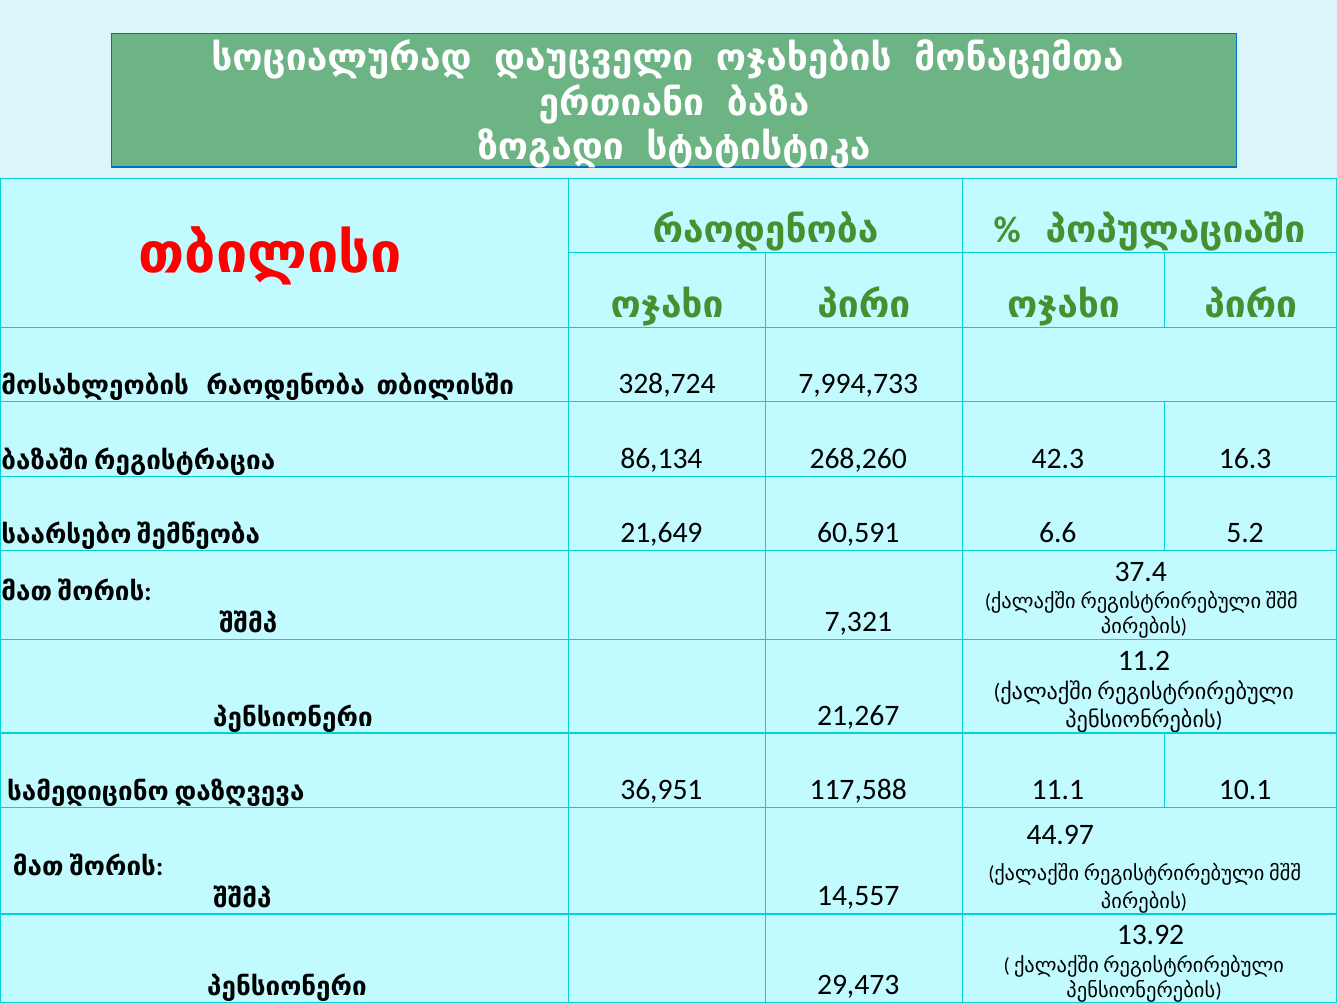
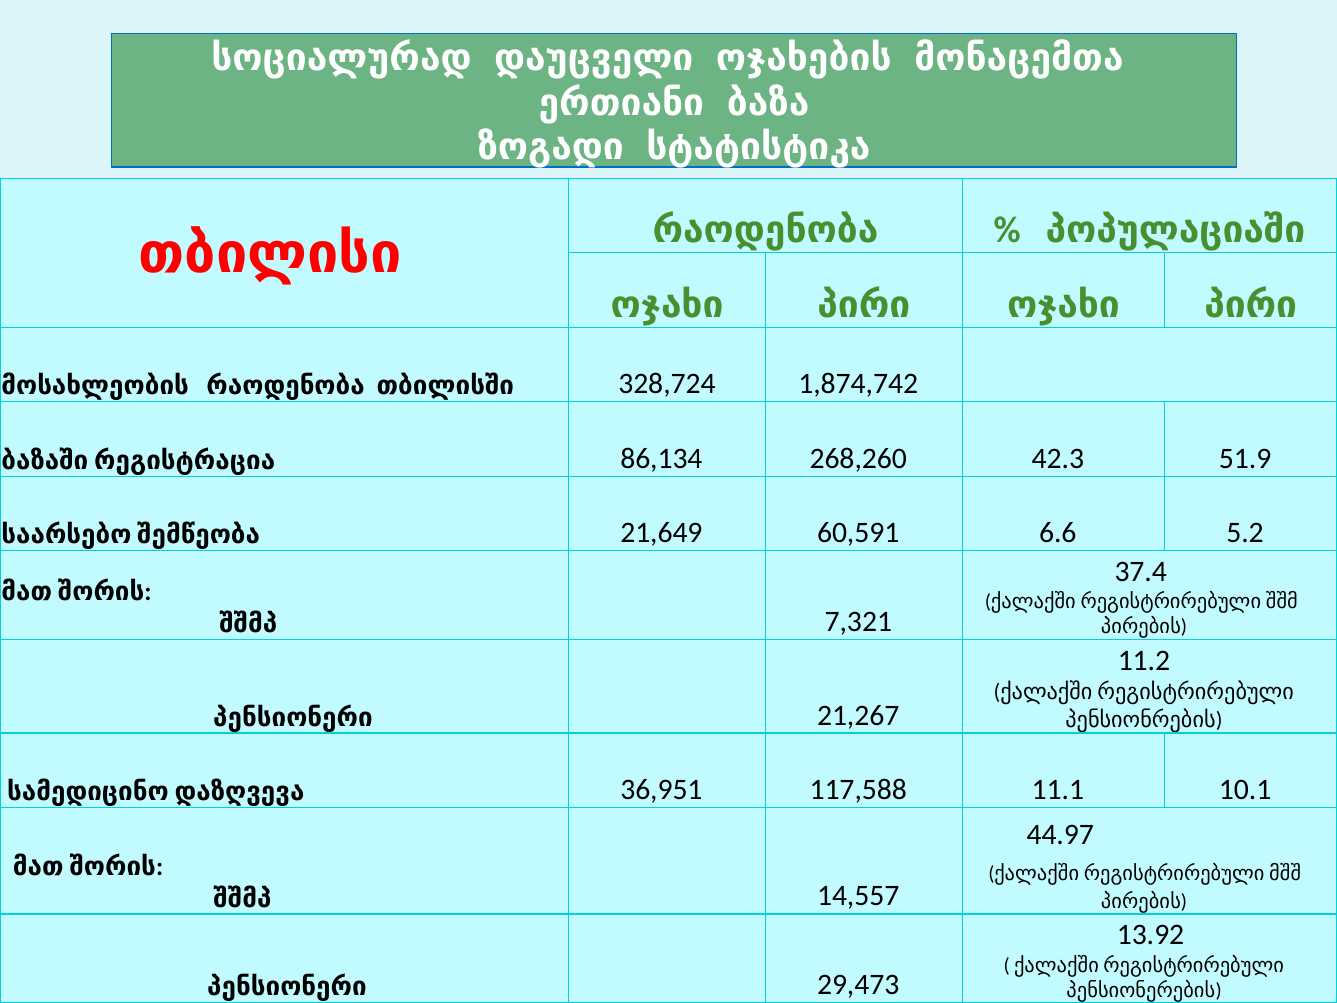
7,994,733: 7,994,733 -> 1,874,742
16.3: 16.3 -> 51.9
